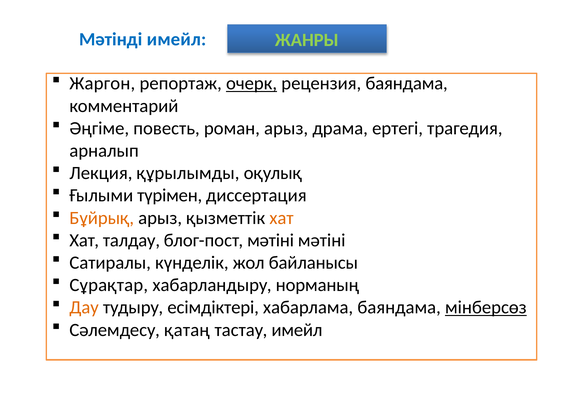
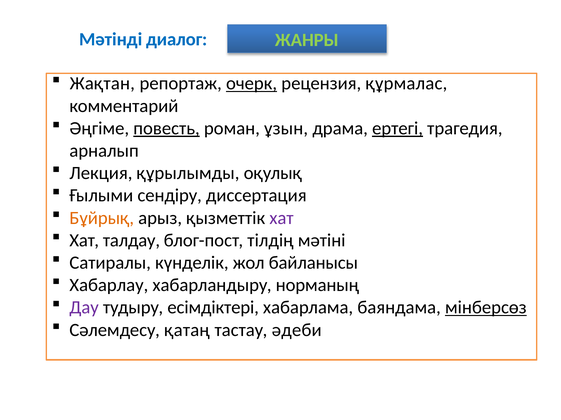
Мәтінді имейл: имейл -> диалог
Жаргон: Жаргон -> Жақтан
рецензия баяндама: баяндама -> құрмалас
повесть underline: none -> present
роман арыз: арыз -> ұзын
ертегі underline: none -> present
түрімен: түрімен -> сендіру
хат at (282, 218) colour: orange -> purple
блог-пост мәтіні: мәтіні -> тілдің
Сұрақтар: Сұрақтар -> Хабарлау
Дау colour: orange -> purple
тастау имейл: имейл -> әдеби
